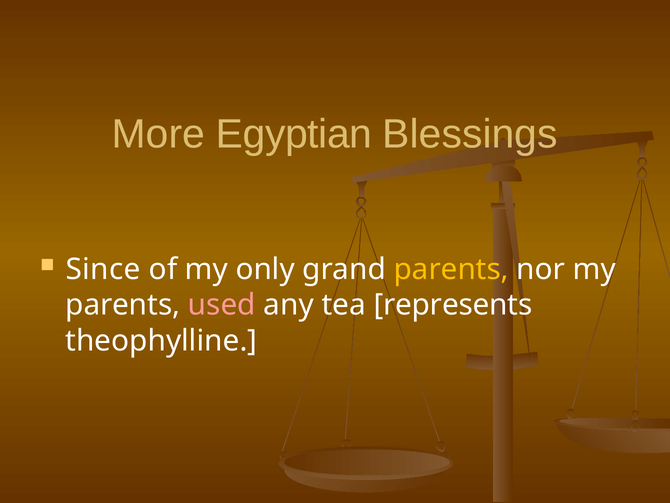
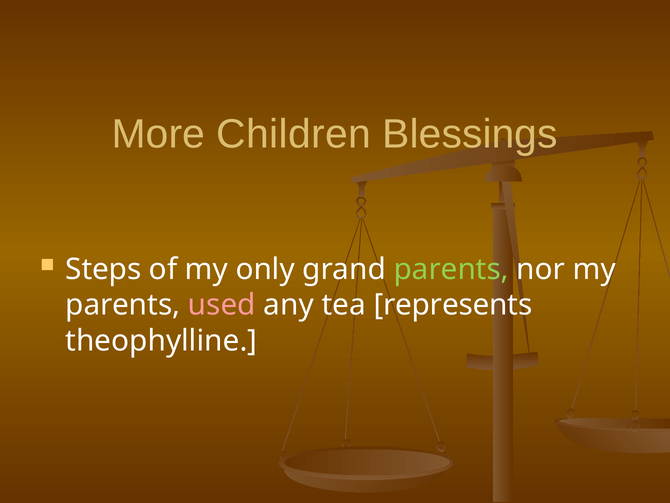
Egyptian: Egyptian -> Children
Since: Since -> Steps
parents at (451, 269) colour: yellow -> light green
